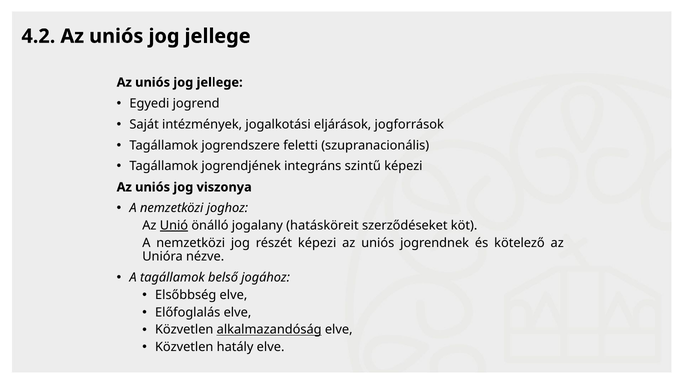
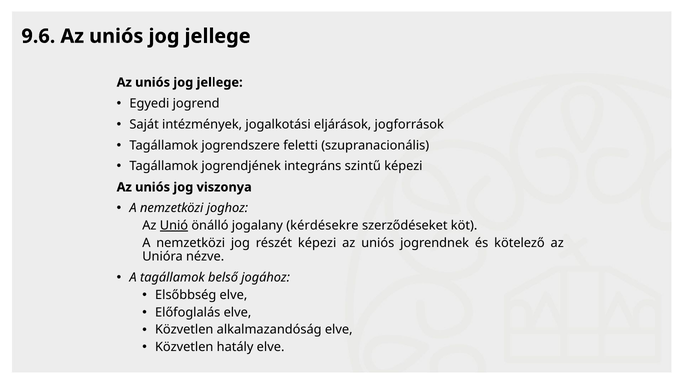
4.2: 4.2 -> 9.6
hatásköreit: hatásköreit -> kérdésekre
alkalmazandóság underline: present -> none
